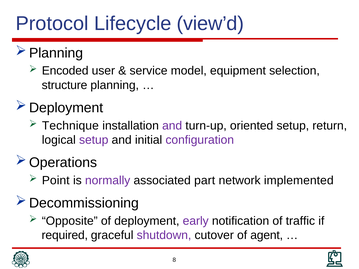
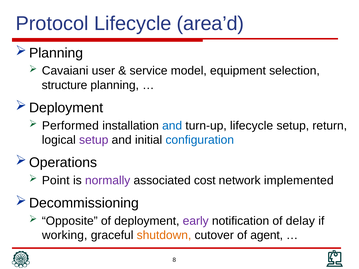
view’d: view’d -> area’d
Encoded: Encoded -> Cavaiani
Technique: Technique -> Performed
and at (172, 126) colour: purple -> blue
turn-up oriented: oriented -> lifecycle
configuration colour: purple -> blue
part: part -> cost
traffic: traffic -> delay
required: required -> working
shutdown colour: purple -> orange
